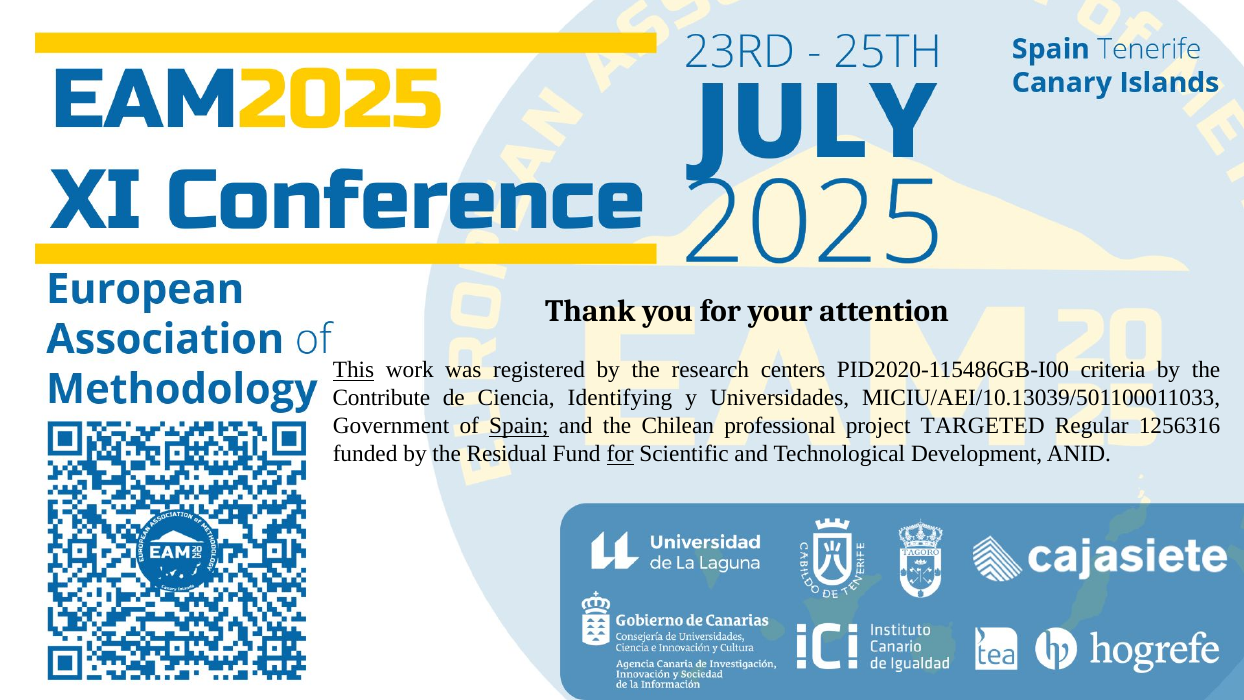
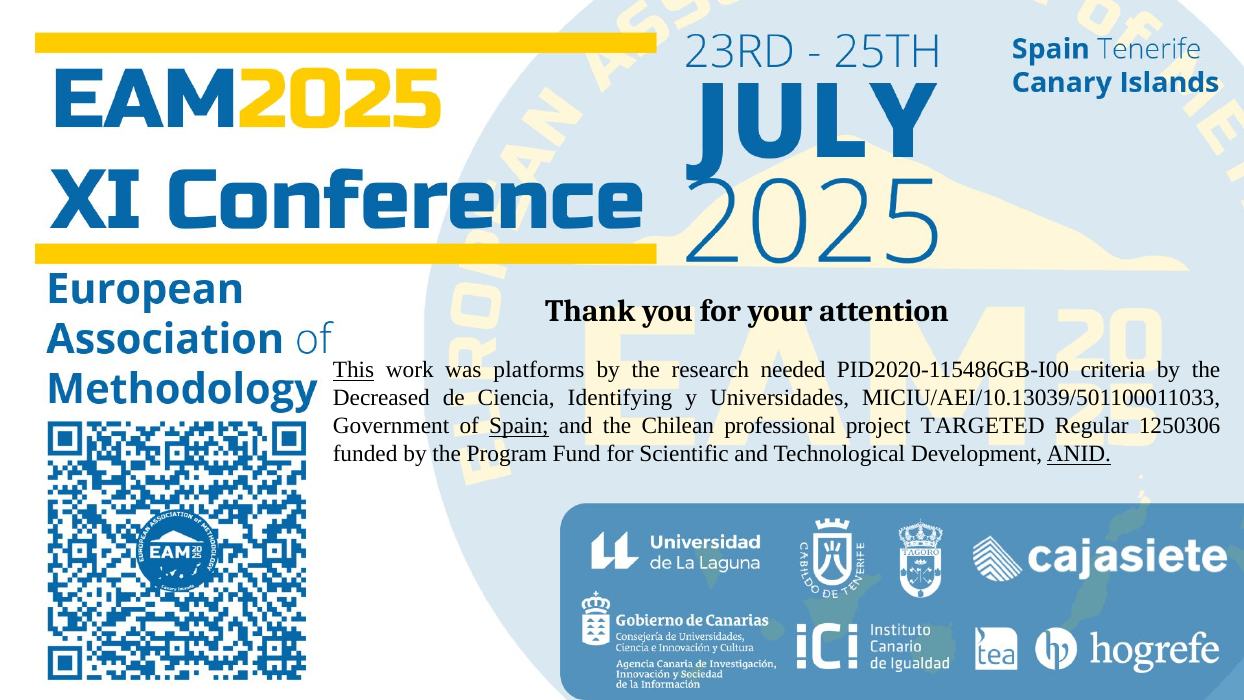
registered: registered -> platforms
centers: centers -> needed
Contribute: Contribute -> Decreased
1256316: 1256316 -> 1250306
Residual: Residual -> Program
for at (620, 454) underline: present -> none
ANID underline: none -> present
